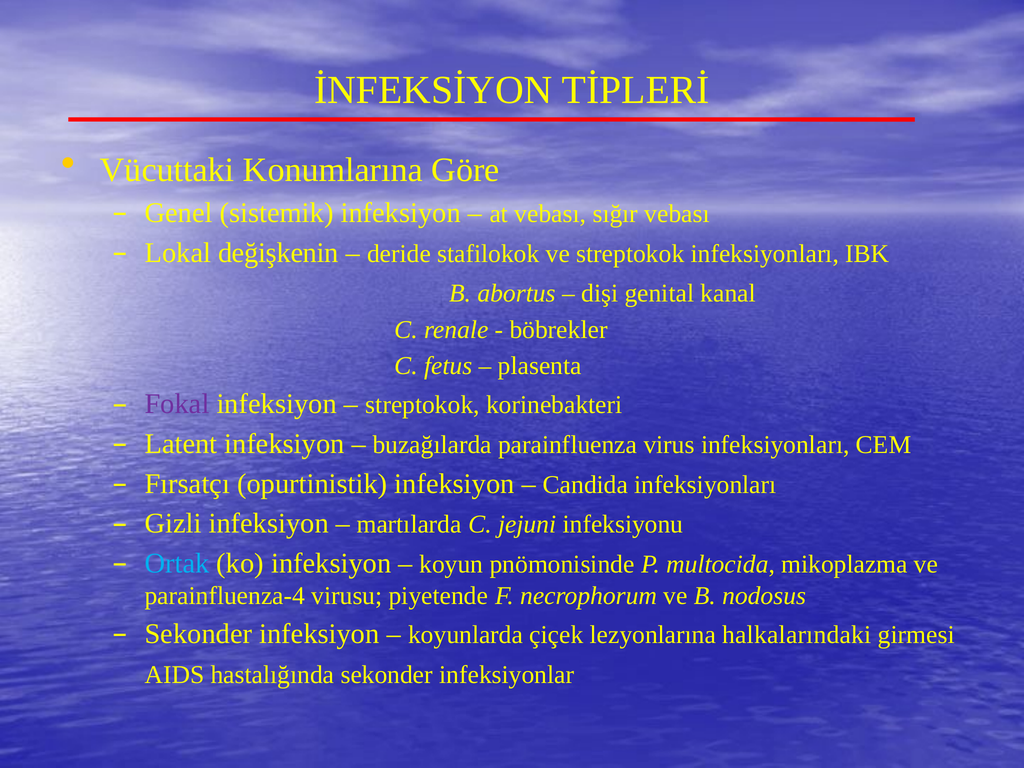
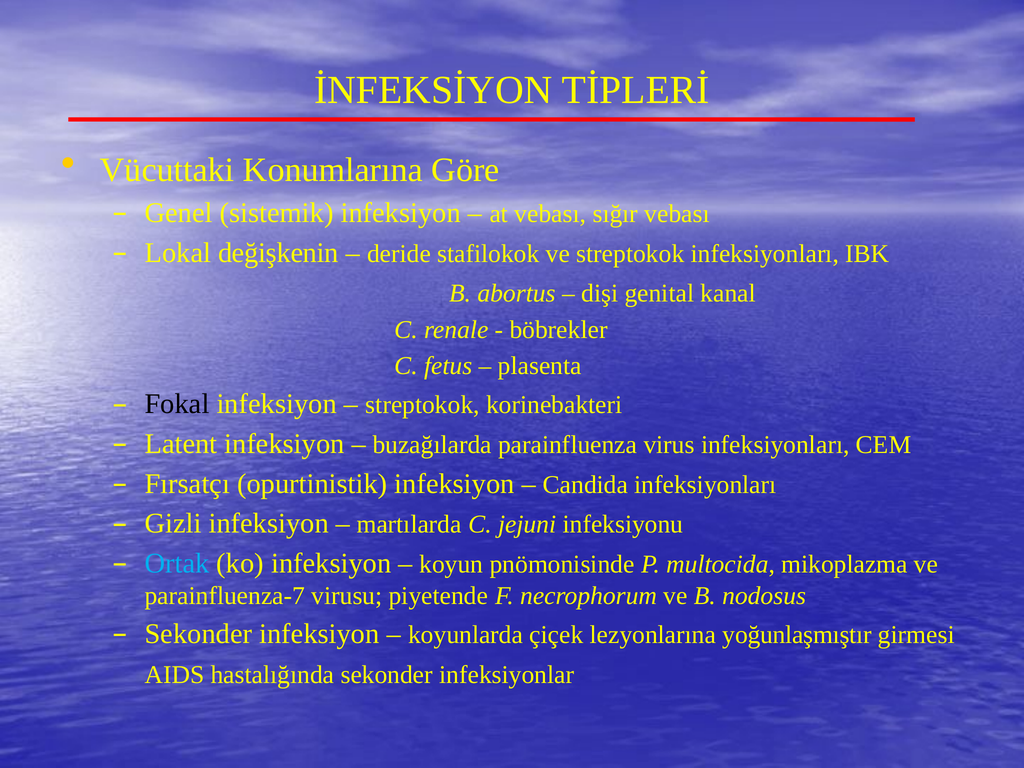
Fokal colour: purple -> black
parainfluenza-4: parainfluenza-4 -> parainfluenza-7
halkalarındaki: halkalarındaki -> yoğunlaşmıştır
